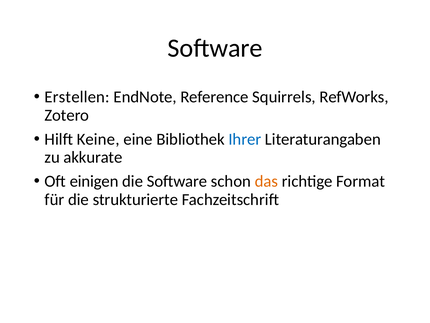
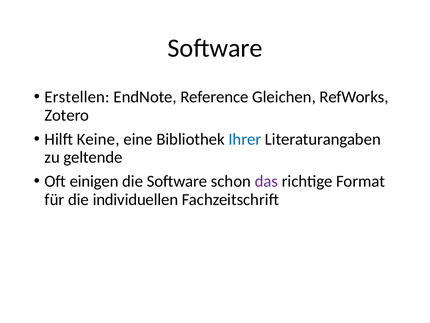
Squirrels: Squirrels -> Gleichen
akkurate: akkurate -> geltende
das colour: orange -> purple
strukturierte: strukturierte -> individuellen
